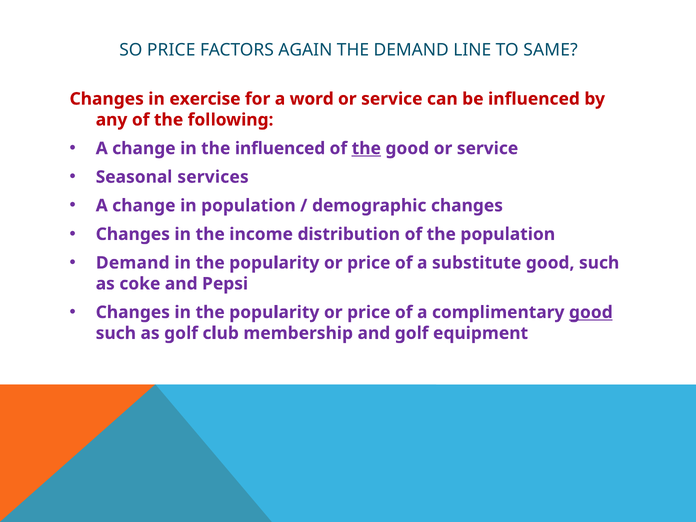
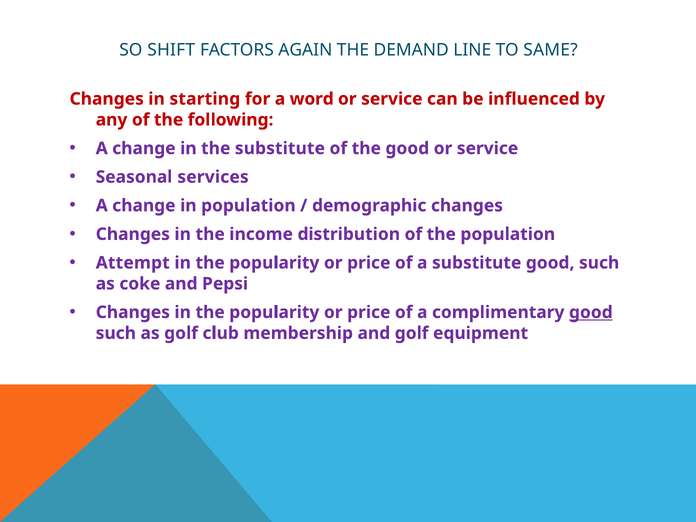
SO PRICE: PRICE -> SHIFT
exercise: exercise -> starting
the influenced: influenced -> substitute
the at (366, 148) underline: present -> none
Demand at (133, 263): Demand -> Attempt
